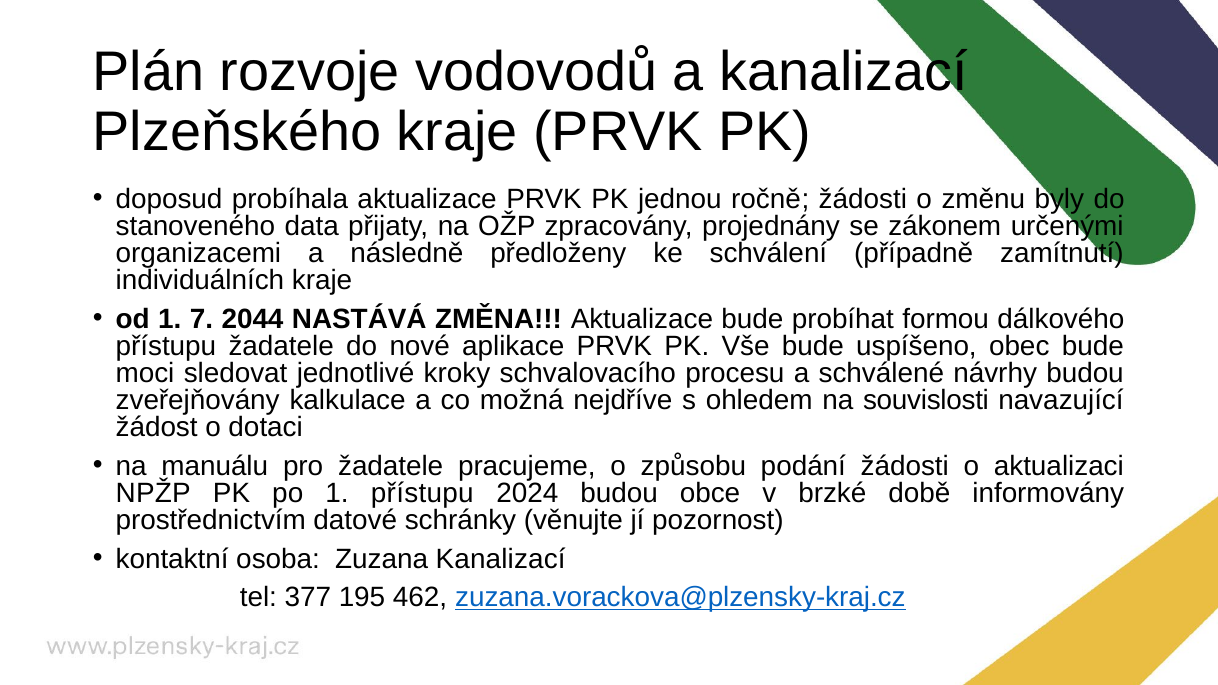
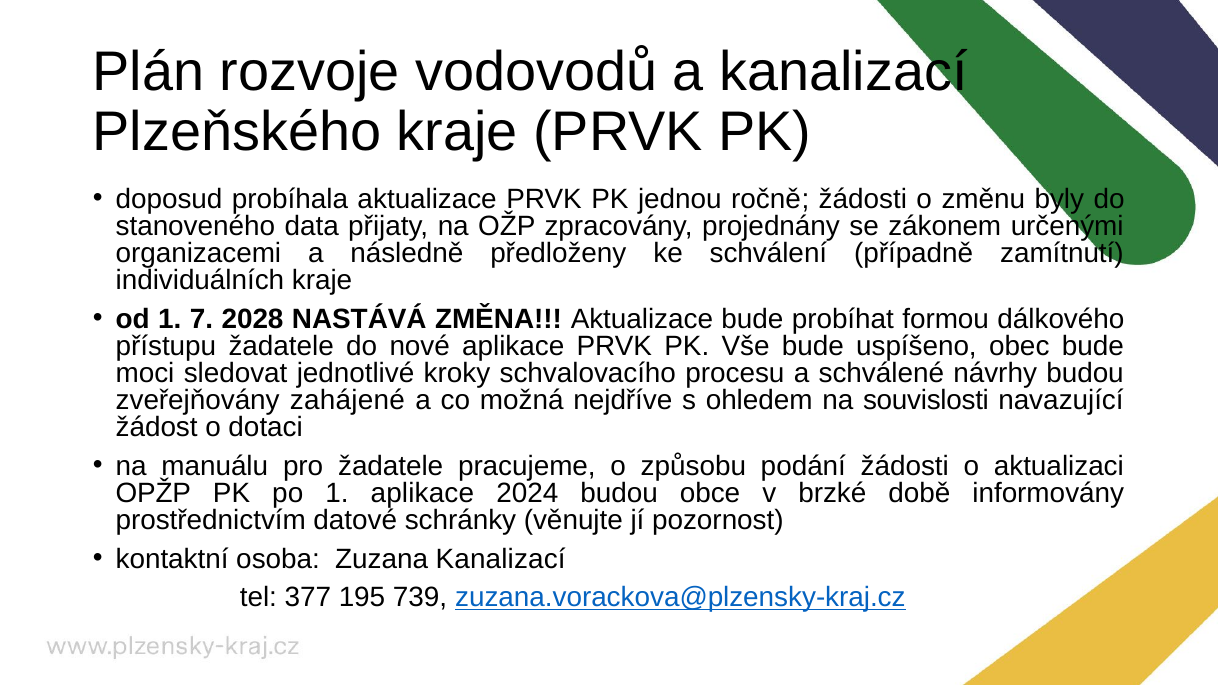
2044: 2044 -> 2028
kalkulace: kalkulace -> zahájené
NPŽP: NPŽP -> OPŽP
1 přístupu: přístupu -> aplikace
462: 462 -> 739
